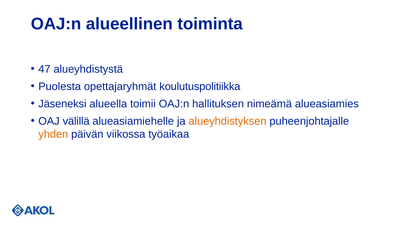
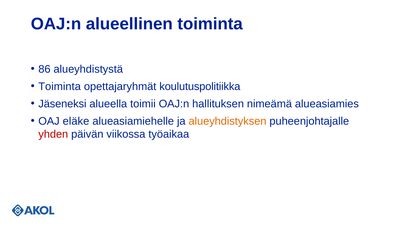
47: 47 -> 86
Puolesta at (60, 87): Puolesta -> Toiminta
välillä: välillä -> eläke
yhden colour: orange -> red
